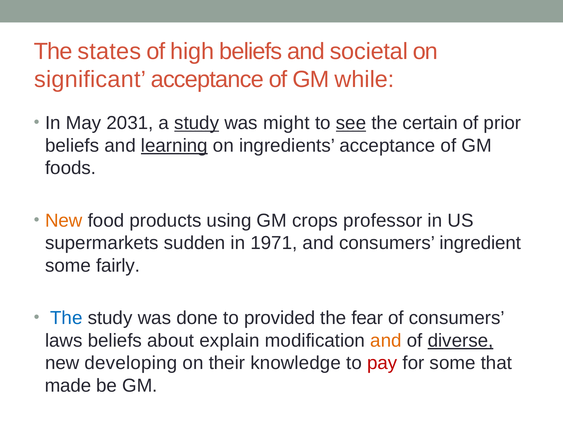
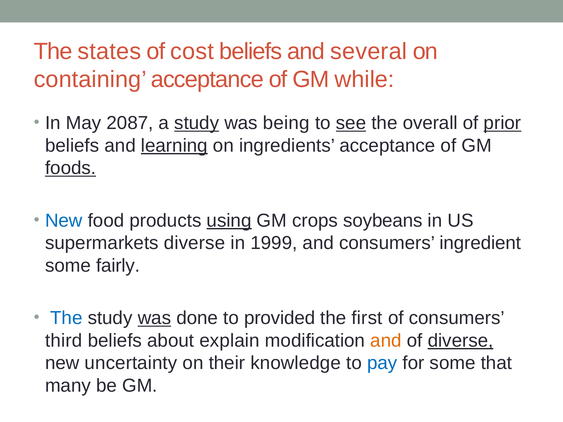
high: high -> cost
societal: societal -> several
significant: significant -> containing
2031: 2031 -> 2087
might: might -> being
certain: certain -> overall
prior underline: none -> present
foods underline: none -> present
New at (64, 221) colour: orange -> blue
using underline: none -> present
professor: professor -> soybeans
supermarkets sudden: sudden -> diverse
1971: 1971 -> 1999
was at (154, 318) underline: none -> present
fear: fear -> first
laws: laws -> third
developing: developing -> uncertainty
pay colour: red -> blue
made: made -> many
